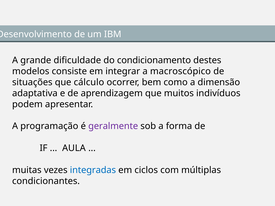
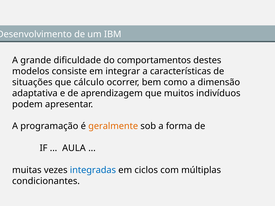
condicionamento: condicionamento -> comportamentos
macroscópico: macroscópico -> características
geralmente colour: purple -> orange
